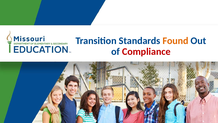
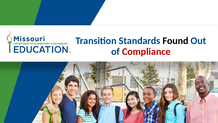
Found colour: orange -> black
